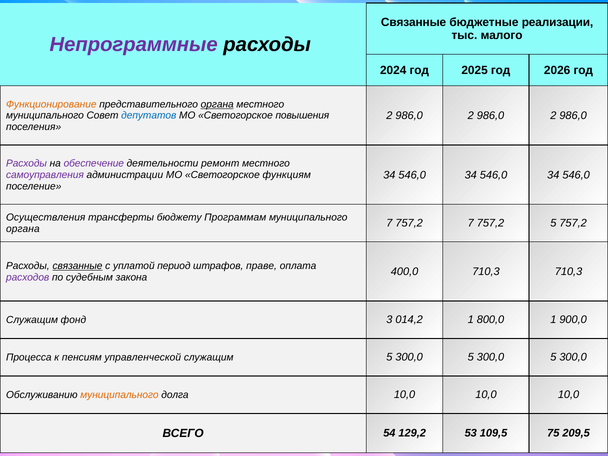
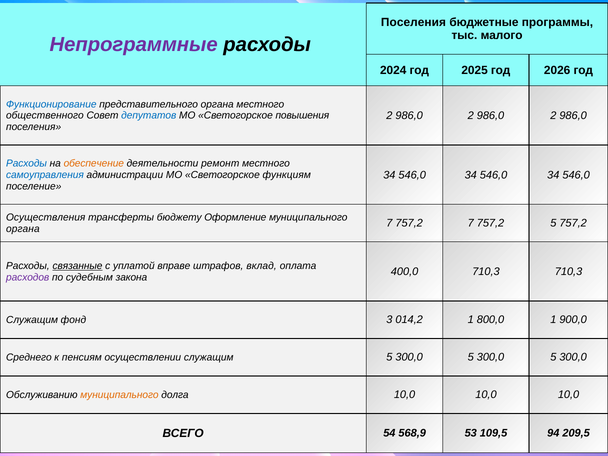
Связанные at (414, 22): Связанные -> Поселения
реализации: реализации -> программы
Функционирование colour: orange -> blue
органа at (217, 104) underline: present -> none
муниципального at (45, 116): муниципального -> общественного
Расходы at (26, 163) colour: purple -> blue
обеспечение colour: purple -> orange
самоуправления colour: purple -> blue
Программам: Программам -> Оформление
период: период -> вправе
праве: праве -> вклад
Процесса: Процесса -> Среднего
управленческой: управленческой -> осуществлении
129,2: 129,2 -> 568,9
75: 75 -> 94
